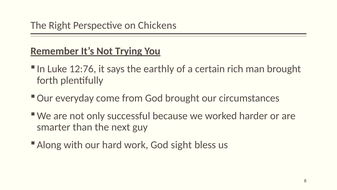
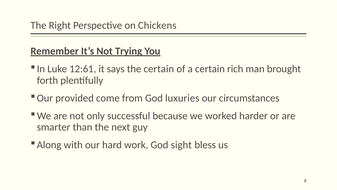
12:76: 12:76 -> 12:61
the earthly: earthly -> certain
everyday: everyday -> provided
God brought: brought -> luxuries
